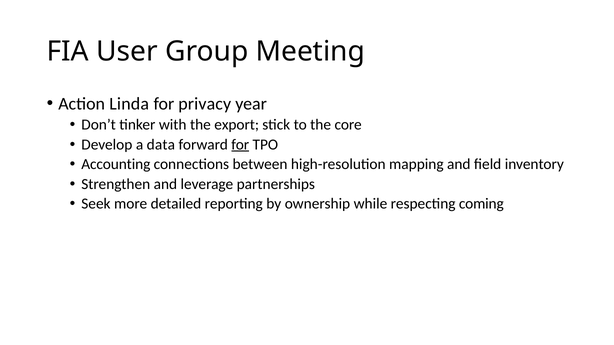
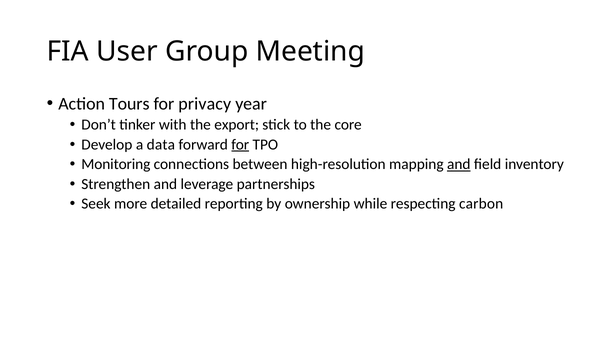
Linda: Linda -> Tours
Accounting: Accounting -> Monitoring
and at (459, 164) underline: none -> present
coming: coming -> carbon
